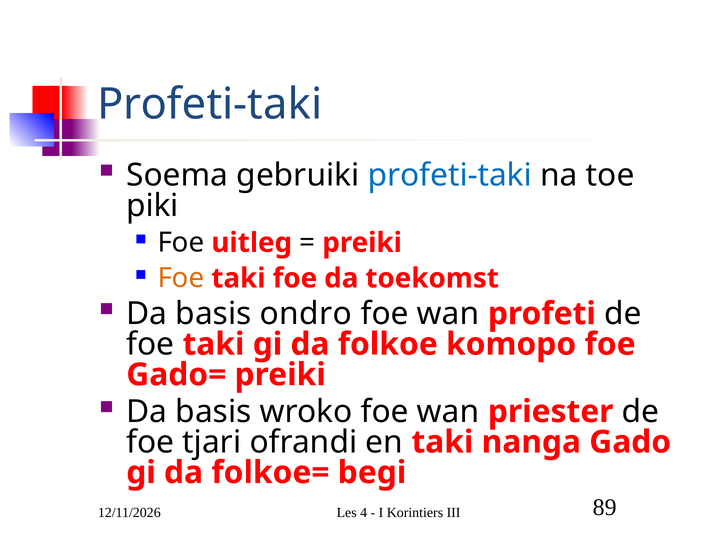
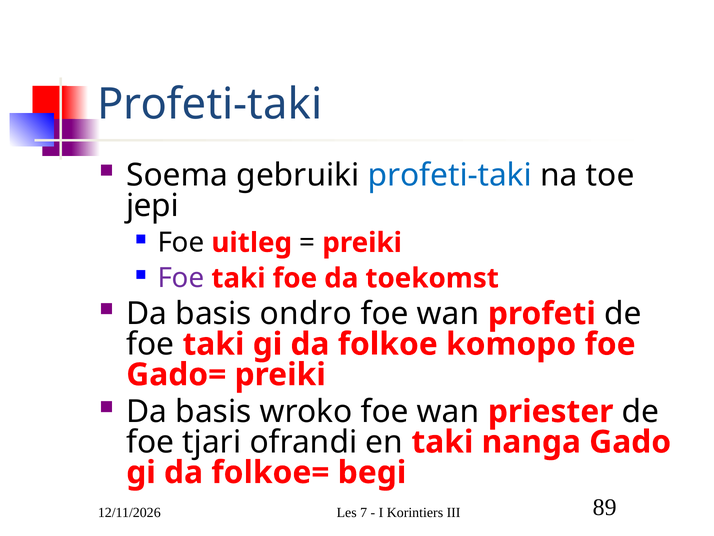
piki: piki -> jepi
Foe at (181, 278) colour: orange -> purple
4: 4 -> 7
